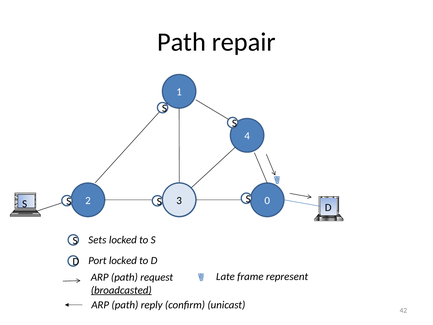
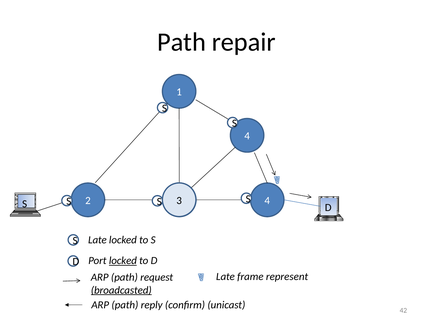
0 at (267, 200): 0 -> 4
Sets at (97, 240): Sets -> Late
locked at (123, 260) underline: none -> present
